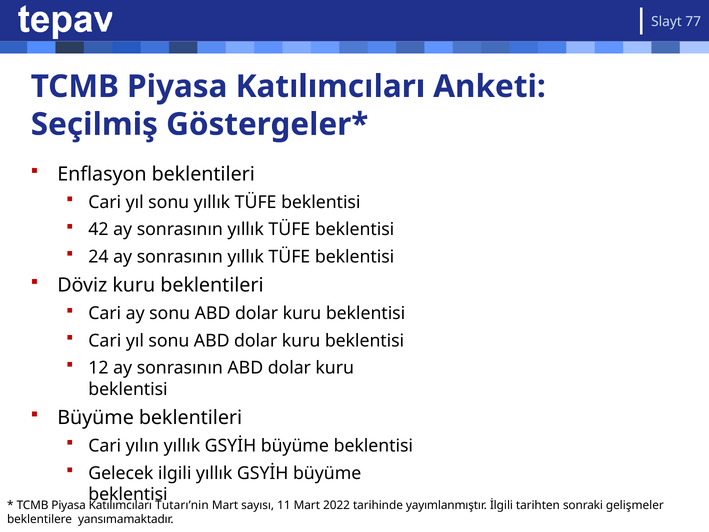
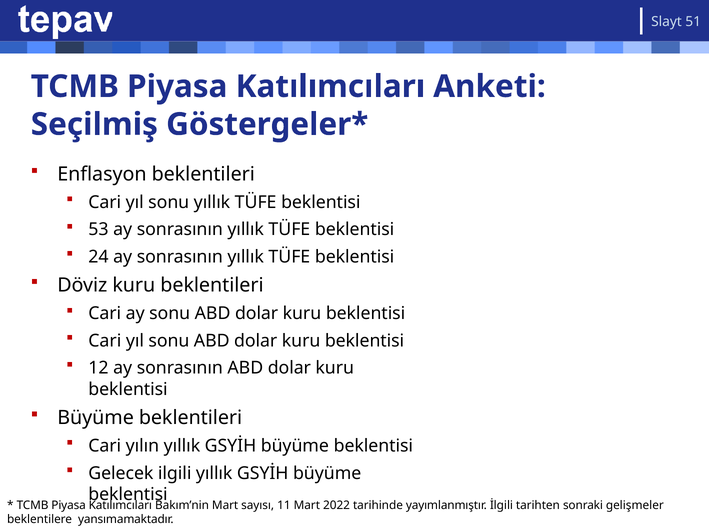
77: 77 -> 51
42: 42 -> 53
Tutarı’nin: Tutarı’nin -> Bakım’nin
